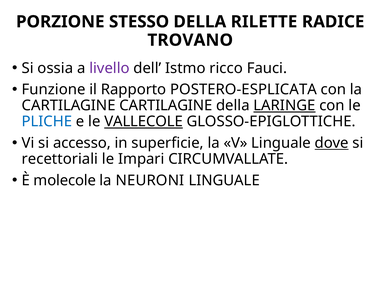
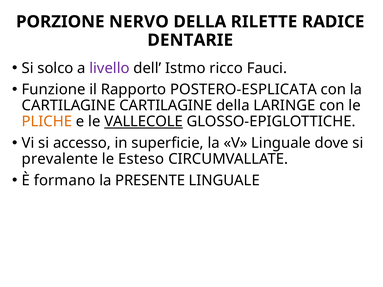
STESSO: STESSO -> NERVO
TROVANO: TROVANO -> DENTARIE
ossia: ossia -> solco
LARINGE underline: present -> none
PLICHE colour: blue -> orange
dove underline: present -> none
recettoriali: recettoriali -> prevalente
Impari: Impari -> Esteso
molecole: molecole -> formano
NEURONI: NEURONI -> PRESENTE
